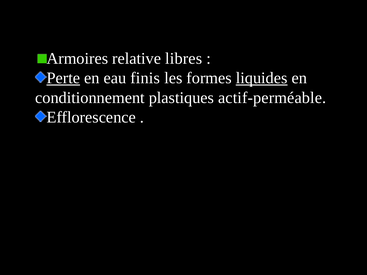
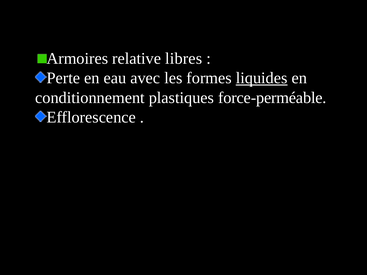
Perte underline: present -> none
finis: finis -> avec
actif-perméable: actif-perméable -> force-perméable
